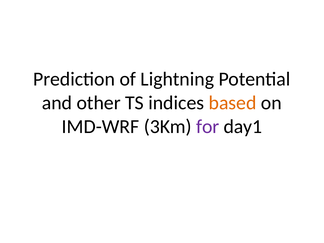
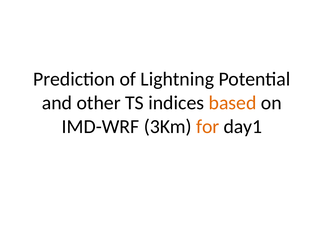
for colour: purple -> orange
